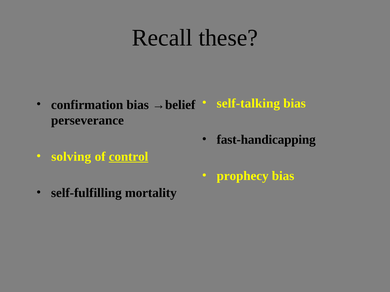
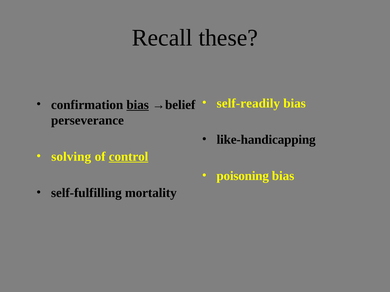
self-talking: self-talking -> self-readily
bias at (138, 105) underline: none -> present
fast-handicapping: fast-handicapping -> like-handicapping
prophecy: prophecy -> poisoning
